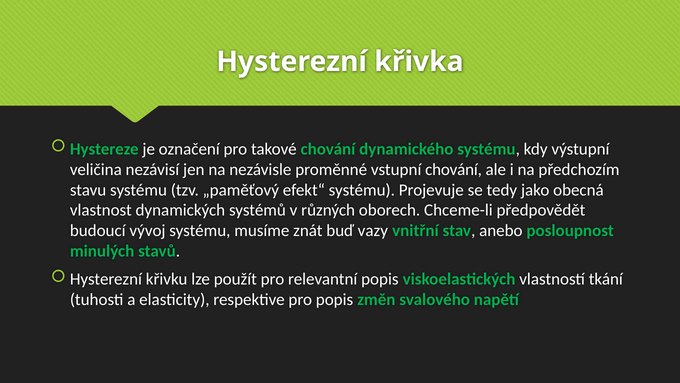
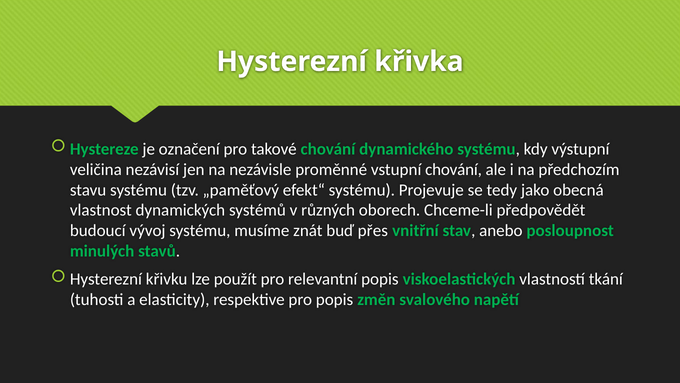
vazy: vazy -> přes
